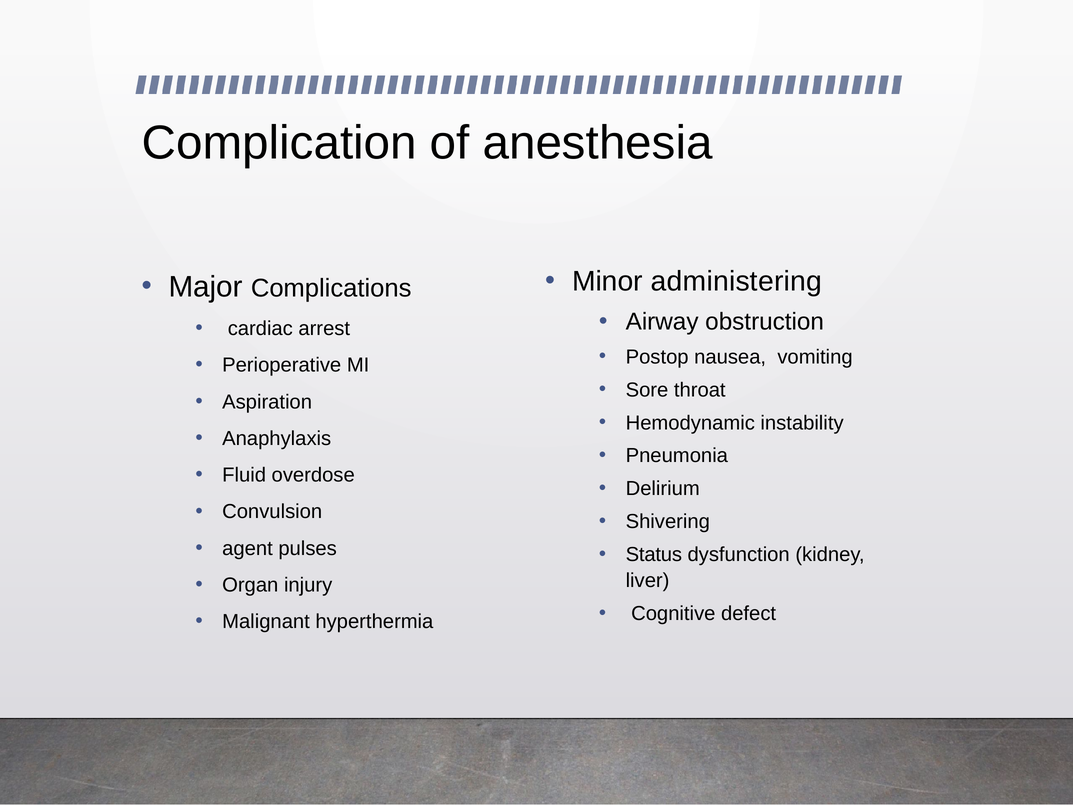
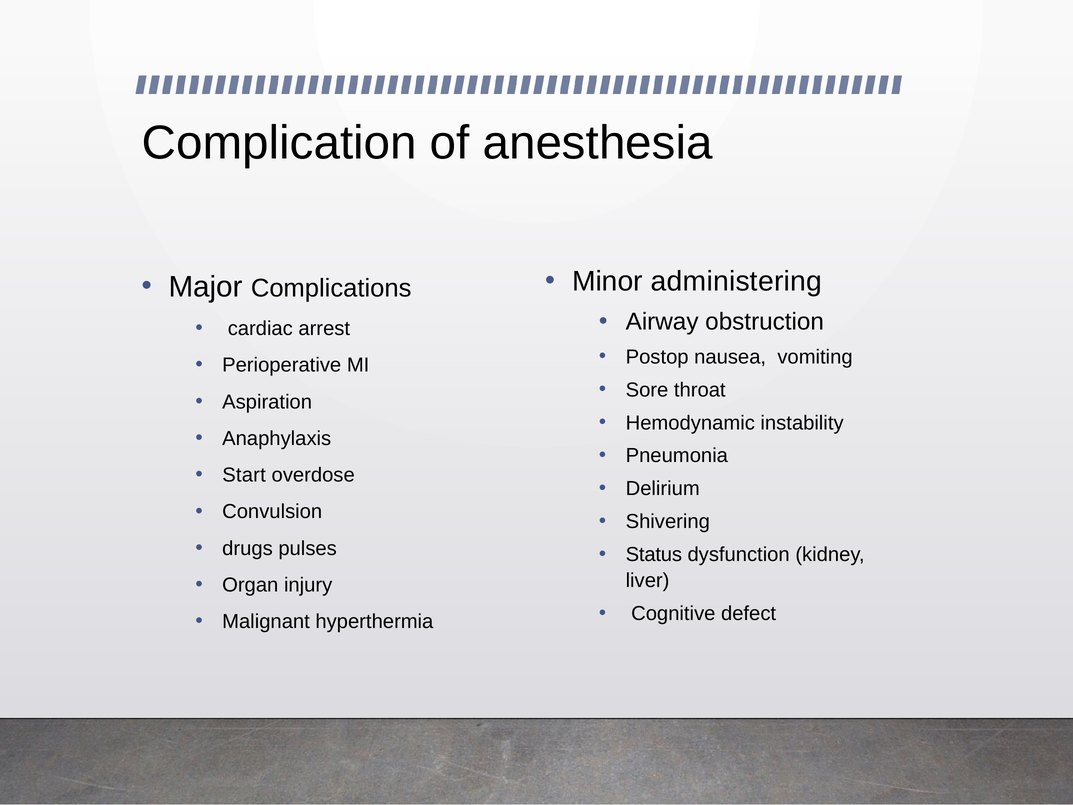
Fluid: Fluid -> Start
agent: agent -> drugs
